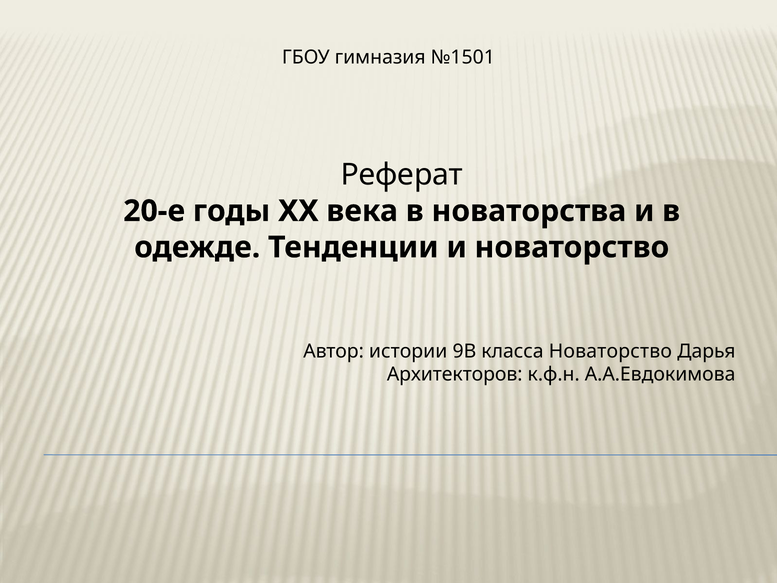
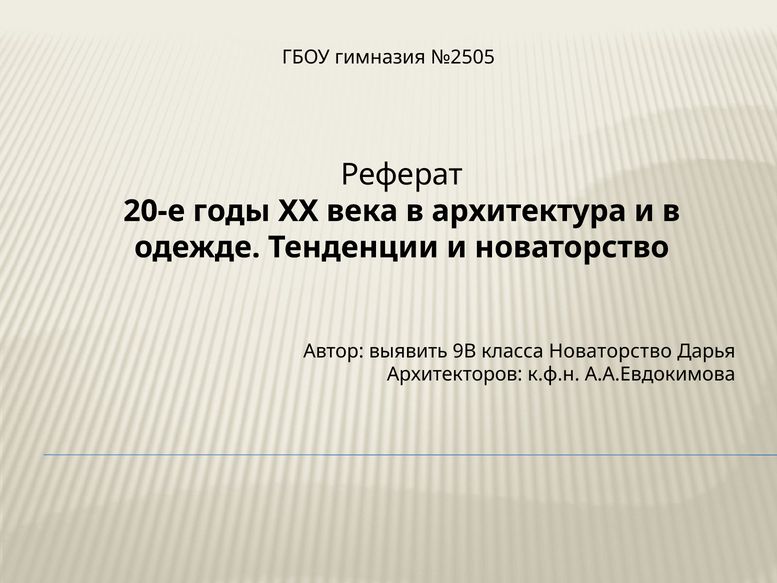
№1501: №1501 -> №2505
новаторства: новаторства -> архитектура
истории: истории -> выявить
